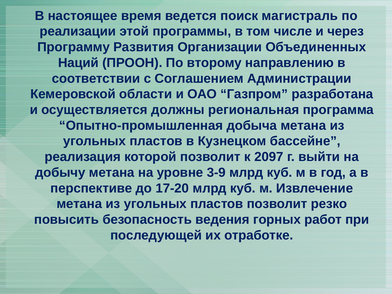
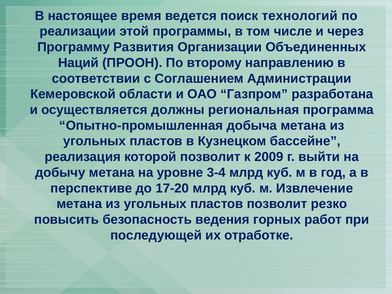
магистраль: магистраль -> технологий
2097: 2097 -> 2009
3-9: 3-9 -> 3-4
